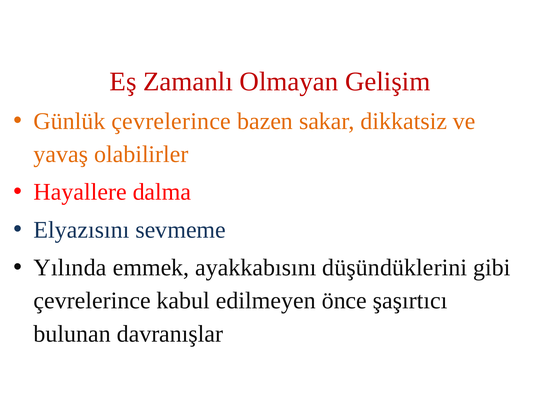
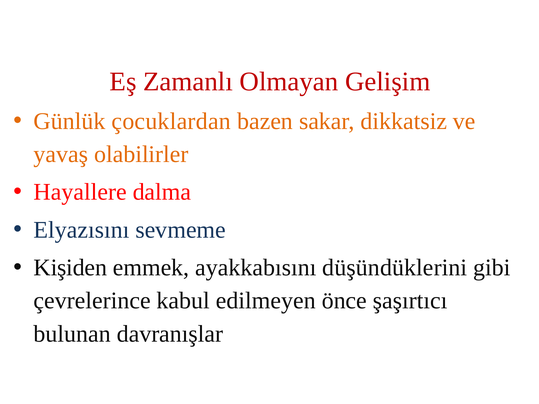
Günlük çevrelerince: çevrelerince -> çocuklardan
Yılında: Yılında -> Kişiden
